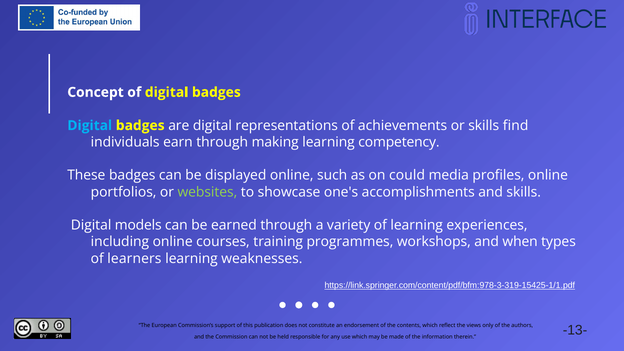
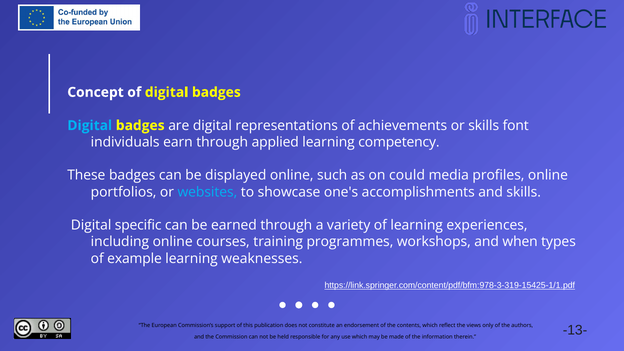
find: find -> font
making: making -> applied
websites colour: light green -> light blue
models: models -> specific
learners: learners -> example
